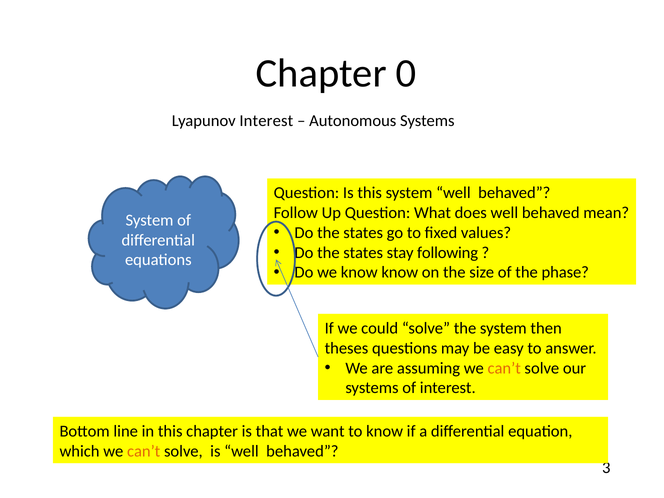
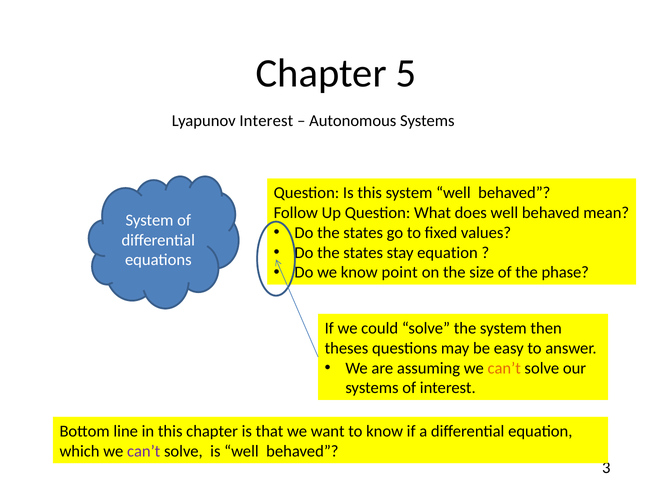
0: 0 -> 5
stay following: following -> equation
know know: know -> point
can’t at (144, 451) colour: orange -> purple
